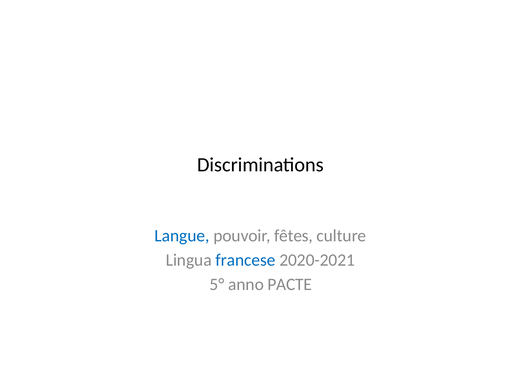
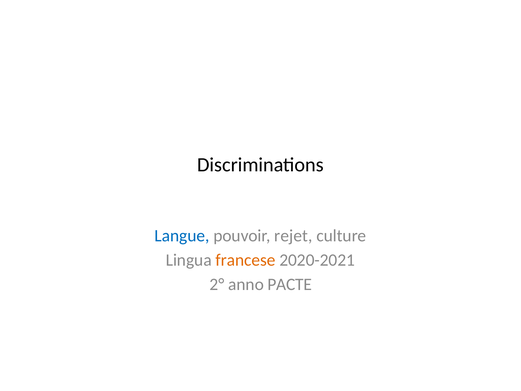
fêtes: fêtes -> rejet
francese colour: blue -> orange
5°: 5° -> 2°
